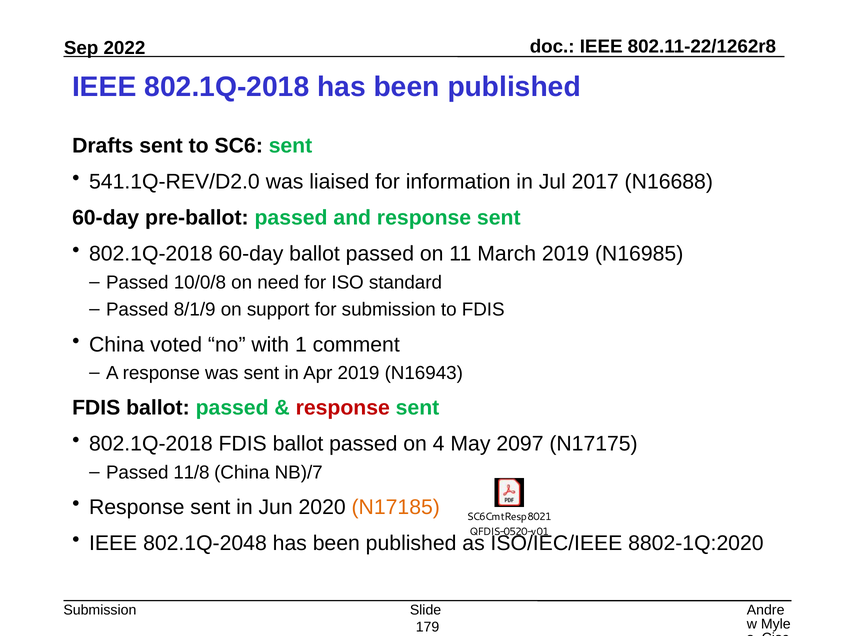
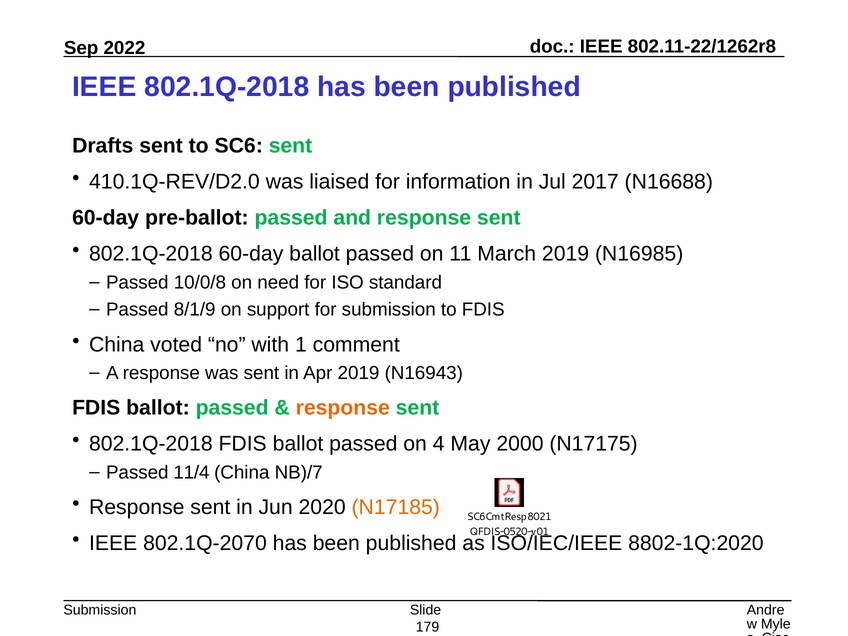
541.1Q-REV/D2.0: 541.1Q-REV/D2.0 -> 410.1Q-REV/D2.0
response at (343, 408) colour: red -> orange
2097: 2097 -> 2000
11/8: 11/8 -> 11/4
802.1Q-2048: 802.1Q-2048 -> 802.1Q-2070
